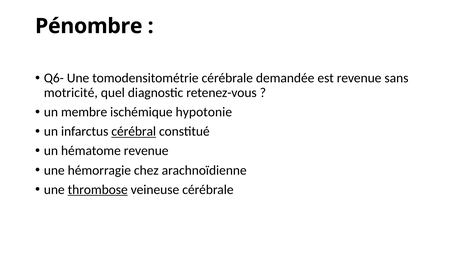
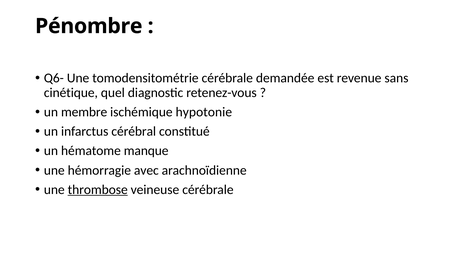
motricité: motricité -> cinétique
cérébral underline: present -> none
hématome revenue: revenue -> manque
chez: chez -> avec
